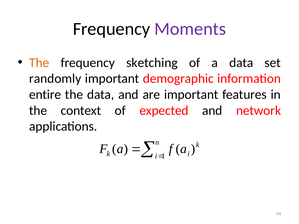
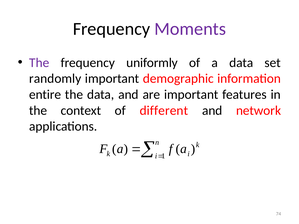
The at (39, 63) colour: orange -> purple
sketching: sketching -> uniformly
expected: expected -> different
